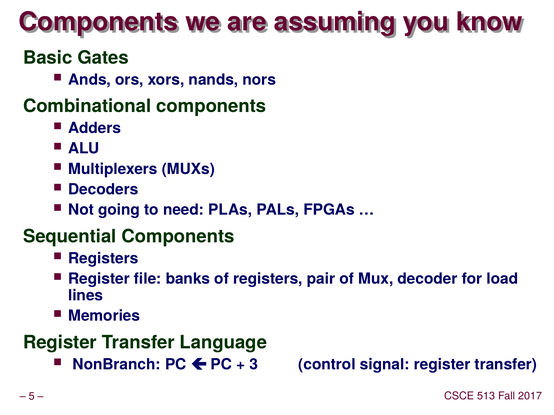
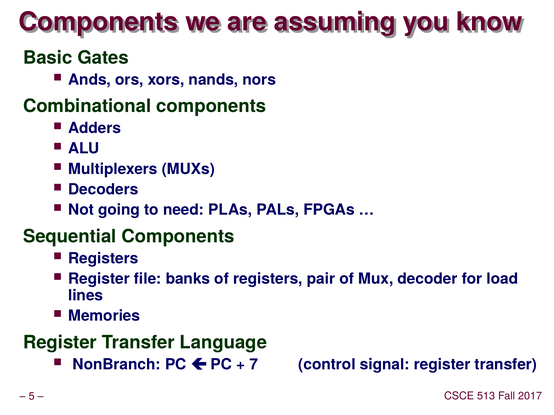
3: 3 -> 7
